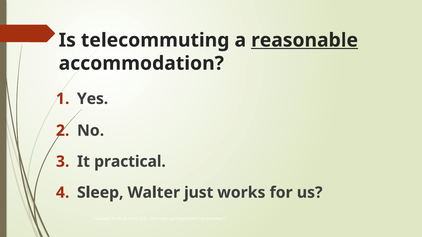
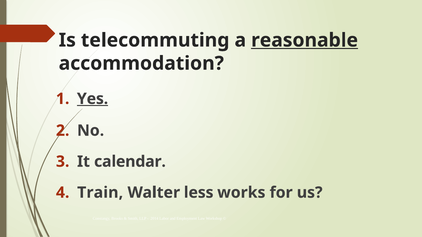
Yes underline: none -> present
practical: practical -> calendar
Sleep: Sleep -> Train
just: just -> less
